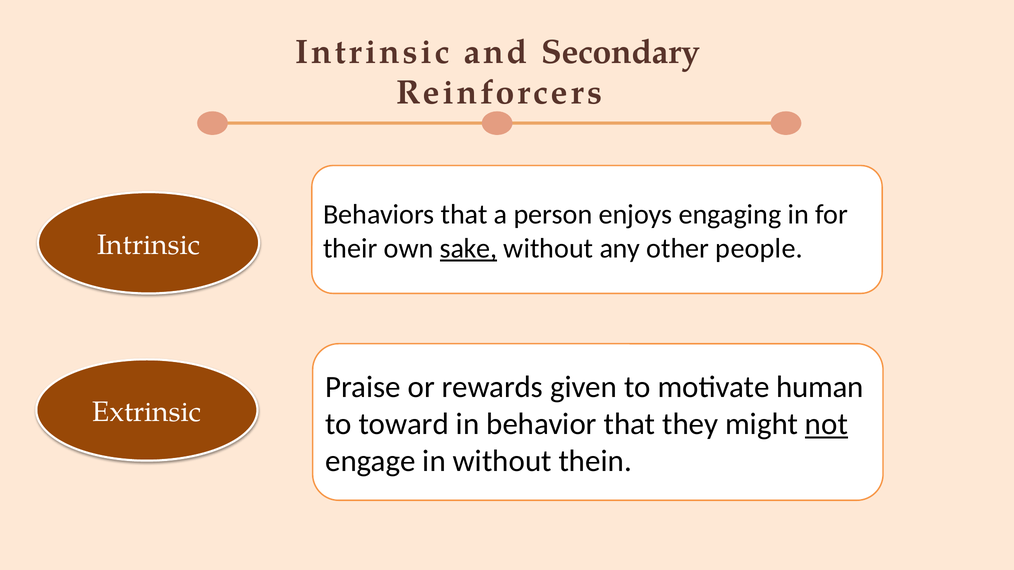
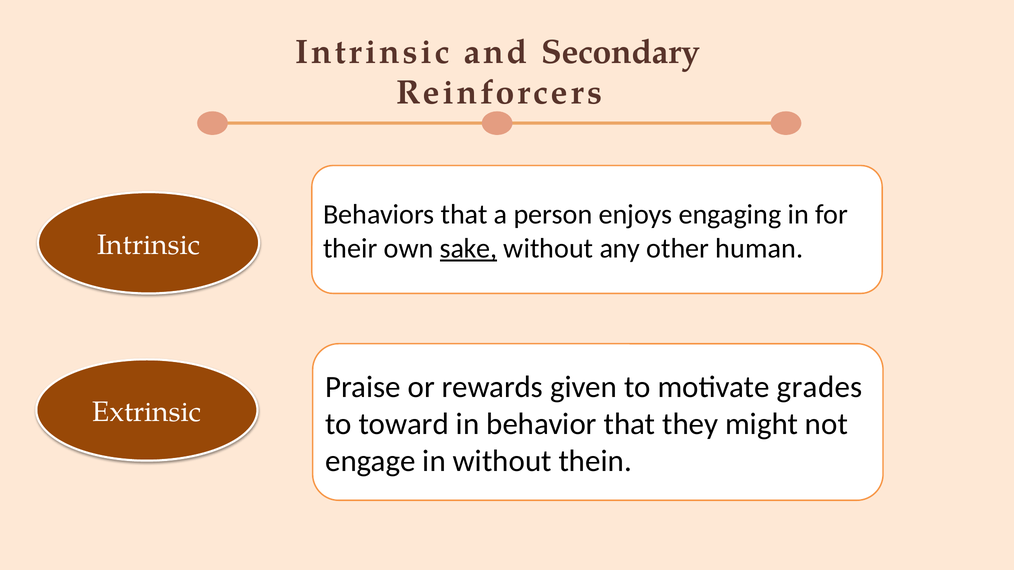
people: people -> human
human: human -> grades
not underline: present -> none
